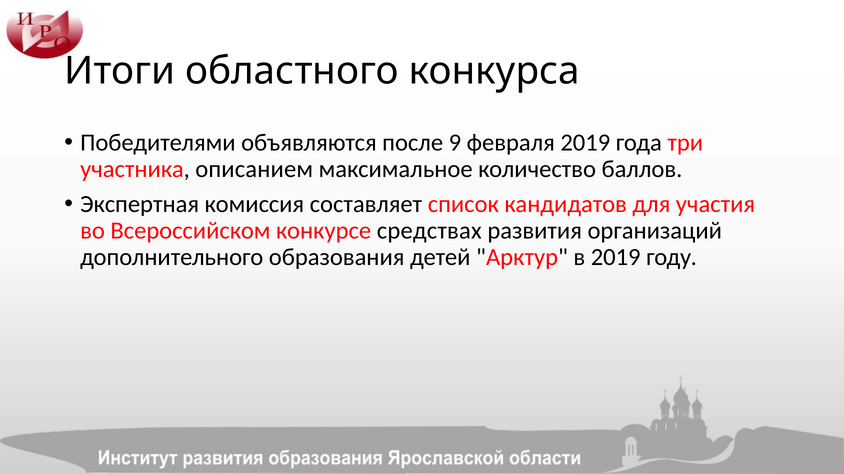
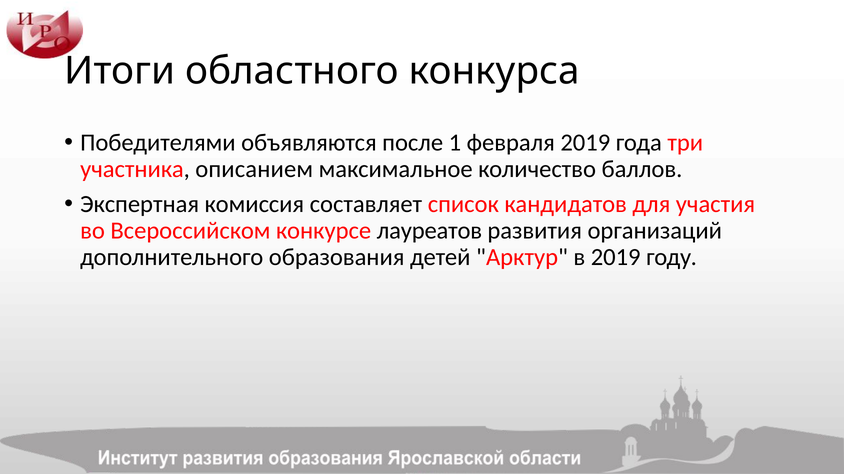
9: 9 -> 1
средствах: средствах -> лауреатов
